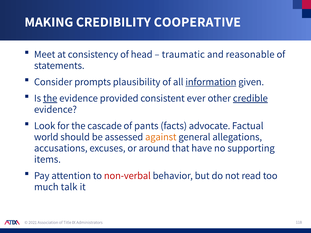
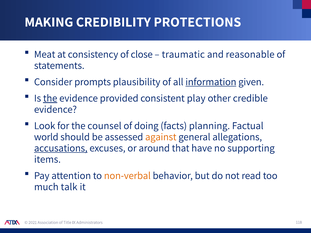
COOPERATIVE: COOPERATIVE -> PROTECTIONS
Meet: Meet -> Meat
head: head -> close
ever: ever -> play
credible underline: present -> none
cascade: cascade -> counsel
pants: pants -> doing
advocate: advocate -> planning
accusations underline: none -> present
non-verbal colour: red -> orange
